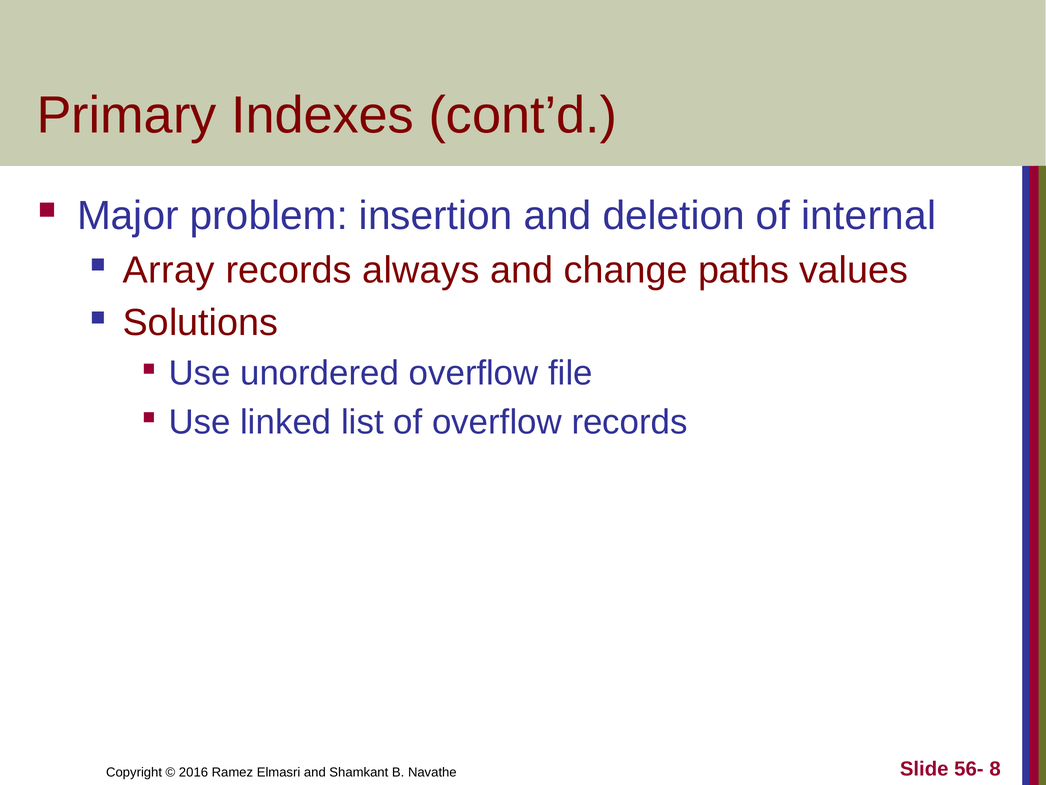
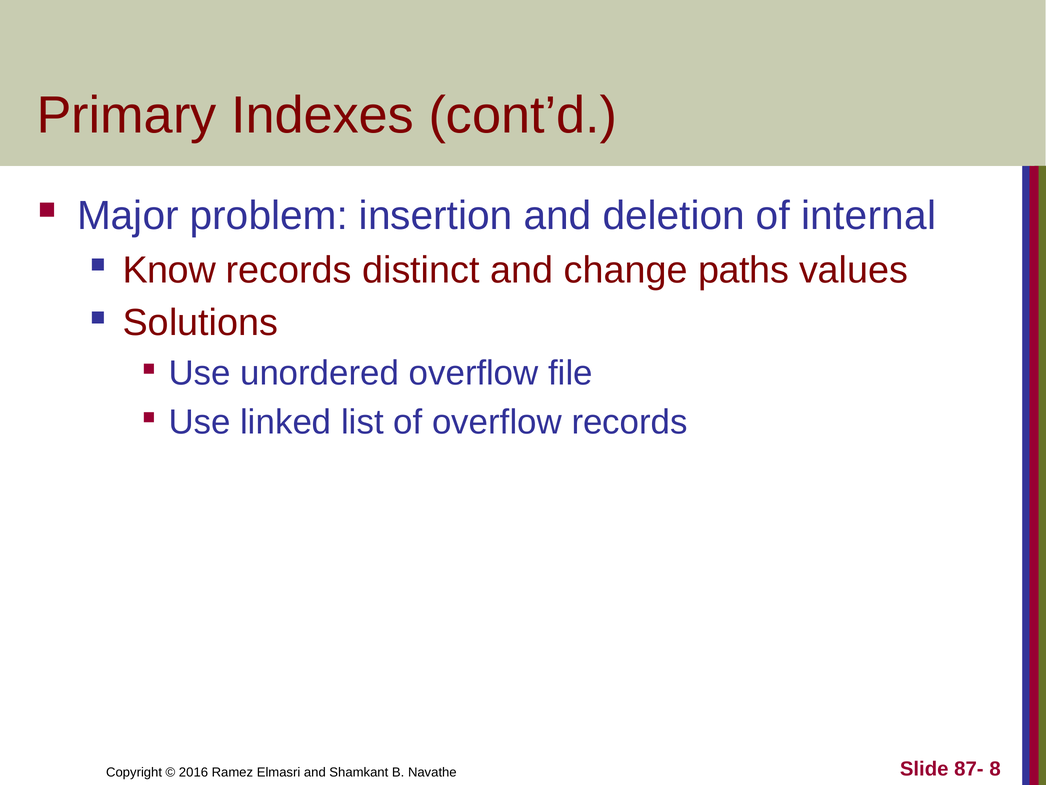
Array: Array -> Know
always: always -> distinct
56-: 56- -> 87-
